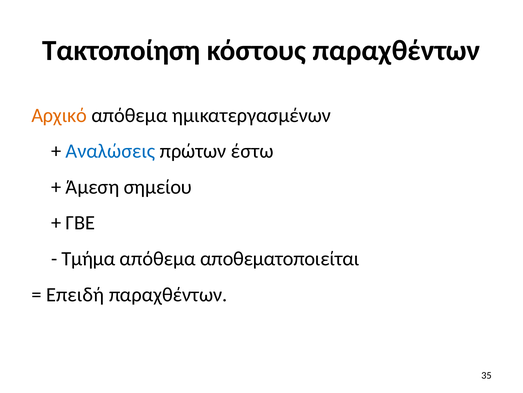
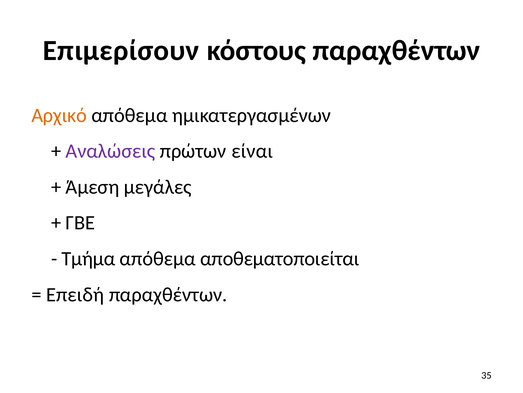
Τακτοποίηση: Τακτοποίηση -> Επιμερίσουν
Αναλώσεις colour: blue -> purple
έστω: έστω -> είναι
σημείου: σημείου -> μεγάλες
